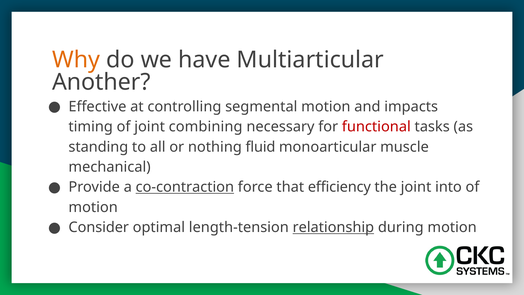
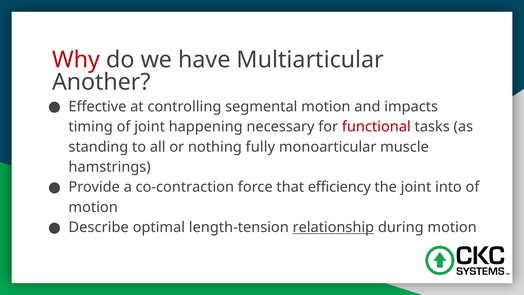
Why colour: orange -> red
combining: combining -> happening
fluid: fluid -> fully
mechanical: mechanical -> hamstrings
co-contraction underline: present -> none
Consider: Consider -> Describe
